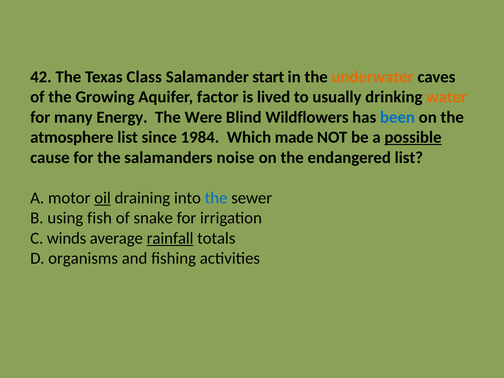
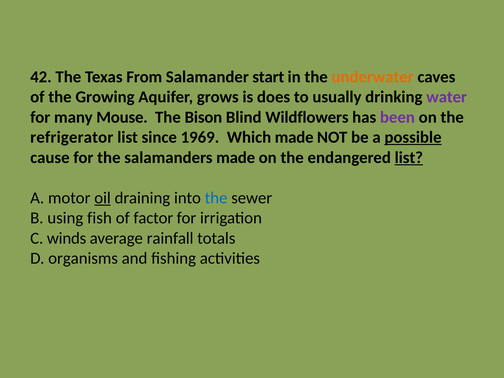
Class: Class -> From
factor: factor -> grows
lived: lived -> does
water colour: orange -> purple
Energy: Energy -> Mouse
Were: Were -> Bison
been colour: blue -> purple
atmosphere: atmosphere -> refrigerator
1984: 1984 -> 1969
salamanders noise: noise -> made
list at (409, 158) underline: none -> present
snake: snake -> factor
rainfall underline: present -> none
